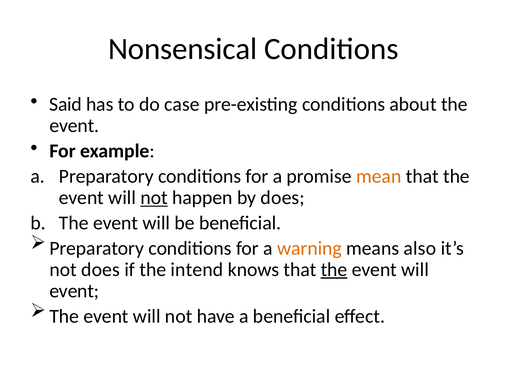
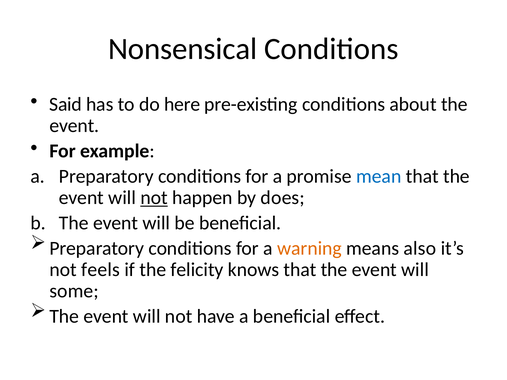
case: case -> here
mean colour: orange -> blue
not does: does -> feels
intend: intend -> felicity
the at (334, 270) underline: present -> none
event at (74, 291): event -> some
